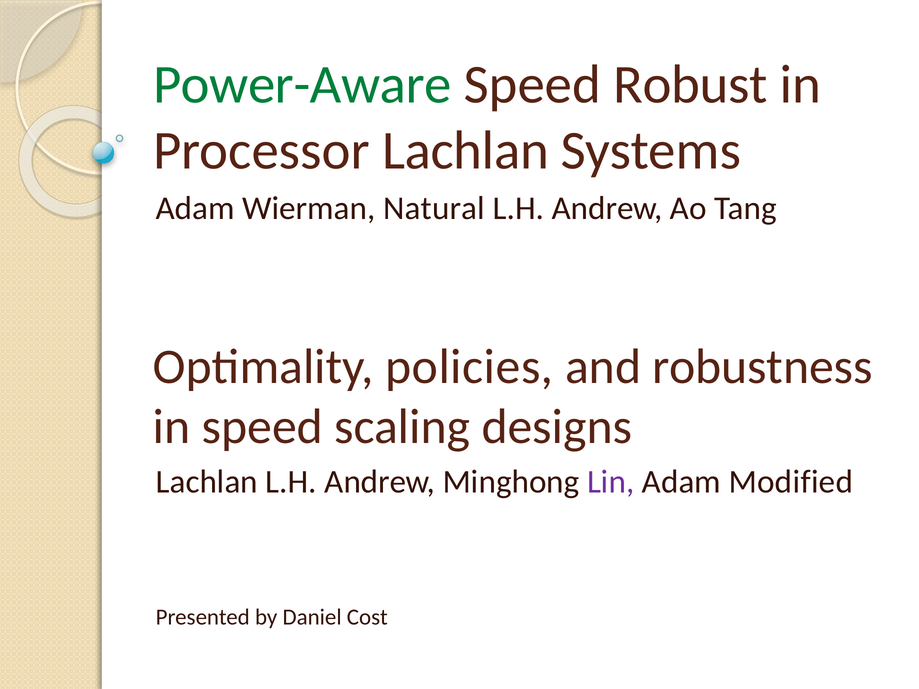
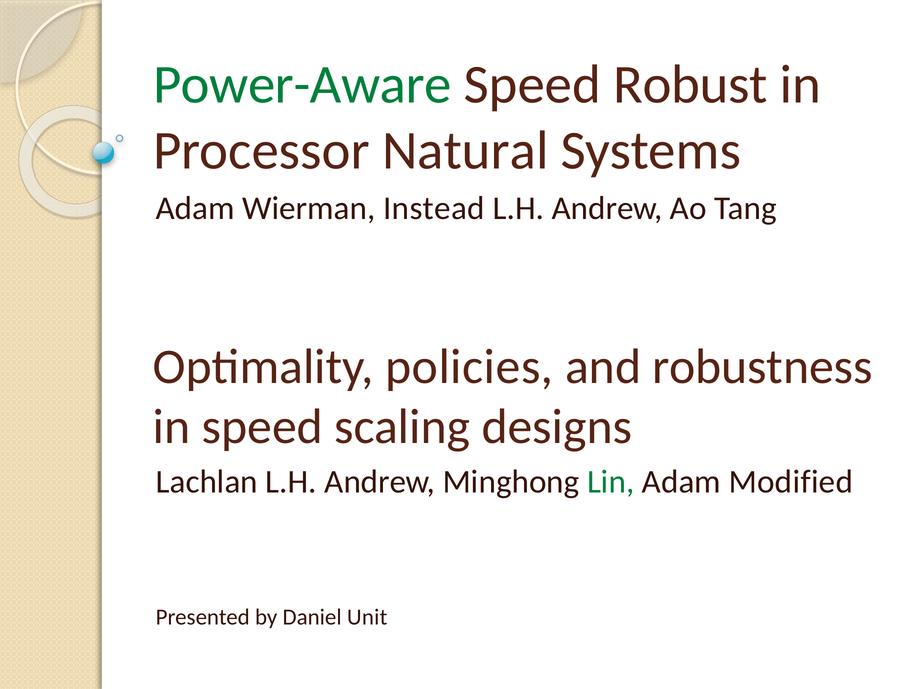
Processor Lachlan: Lachlan -> Natural
Natural: Natural -> Instead
Lin colour: purple -> green
Cost: Cost -> Unit
